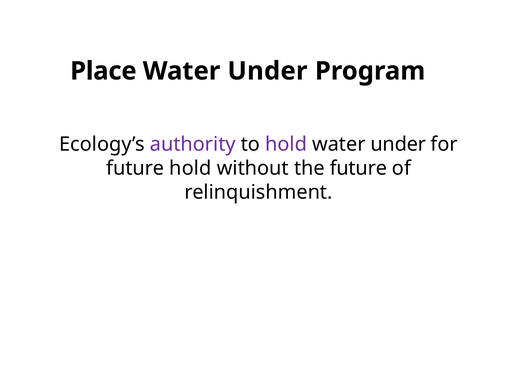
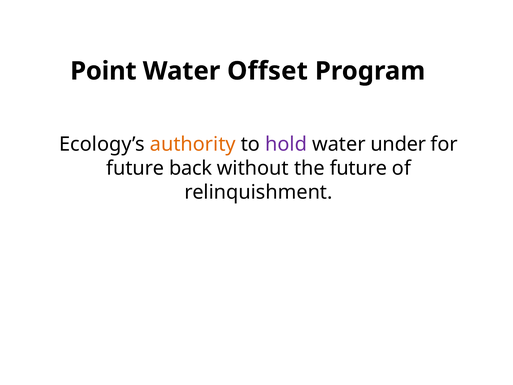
Place: Place -> Point
Under at (267, 71): Under -> Offset
authority colour: purple -> orange
future hold: hold -> back
